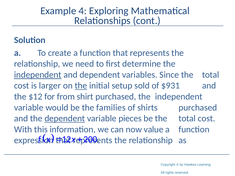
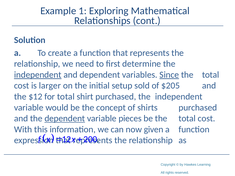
4: 4 -> 1
Since underline: none -> present
the at (81, 86) underline: present -> none
$931: $931 -> $205
for from: from -> total
families: families -> concept
value: value -> given
